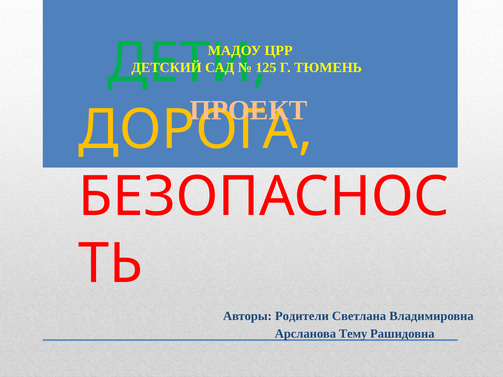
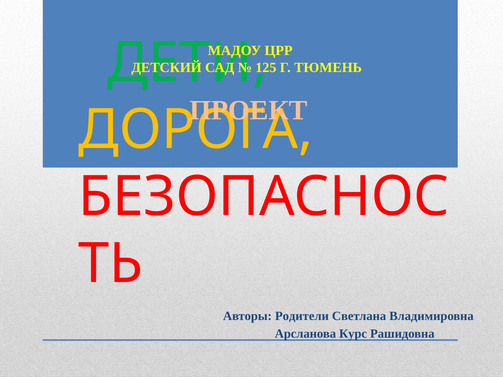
Тему: Тему -> Курс
